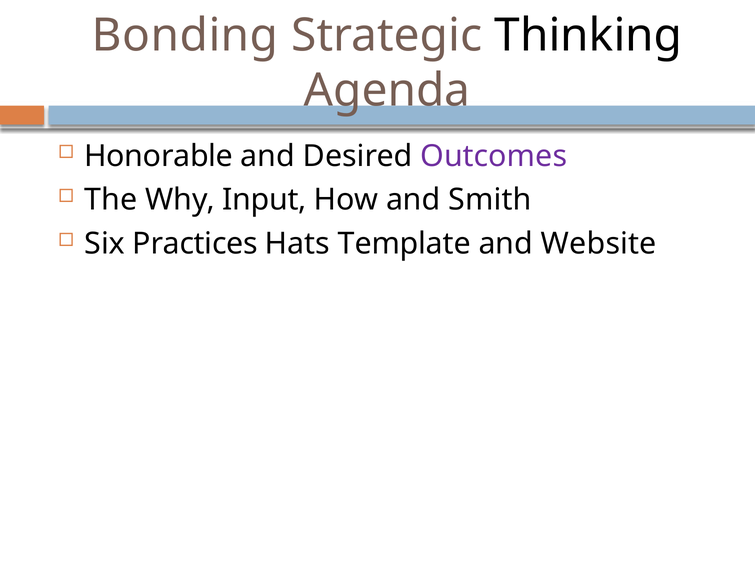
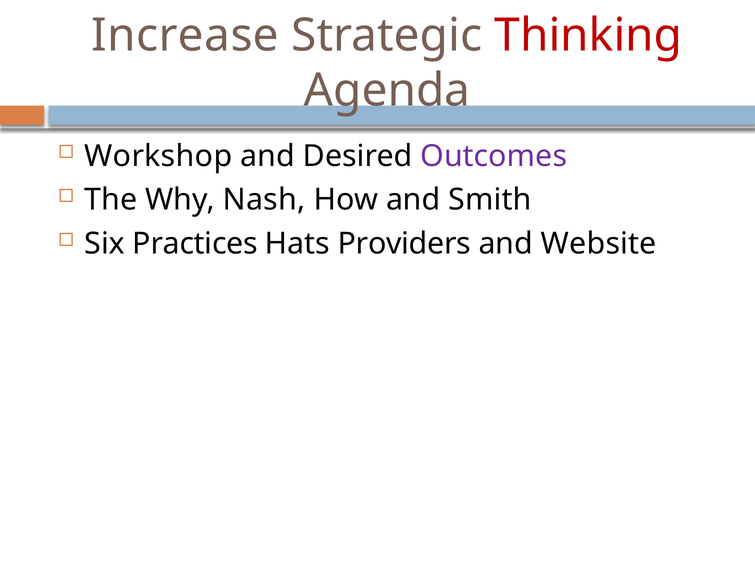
Bonding: Bonding -> Increase
Thinking colour: black -> red
Honorable: Honorable -> Workshop
Input: Input -> Nash
Template: Template -> Providers
